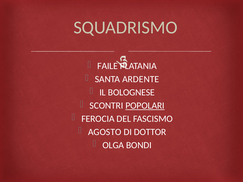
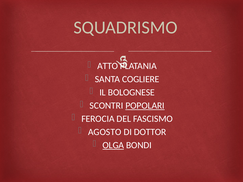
FAILE: FAILE -> ATTO
ARDENTE: ARDENTE -> COGLIERE
OLGA underline: none -> present
